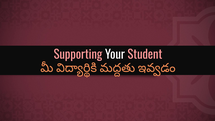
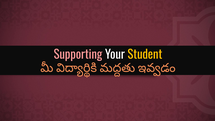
Student colour: pink -> yellow
